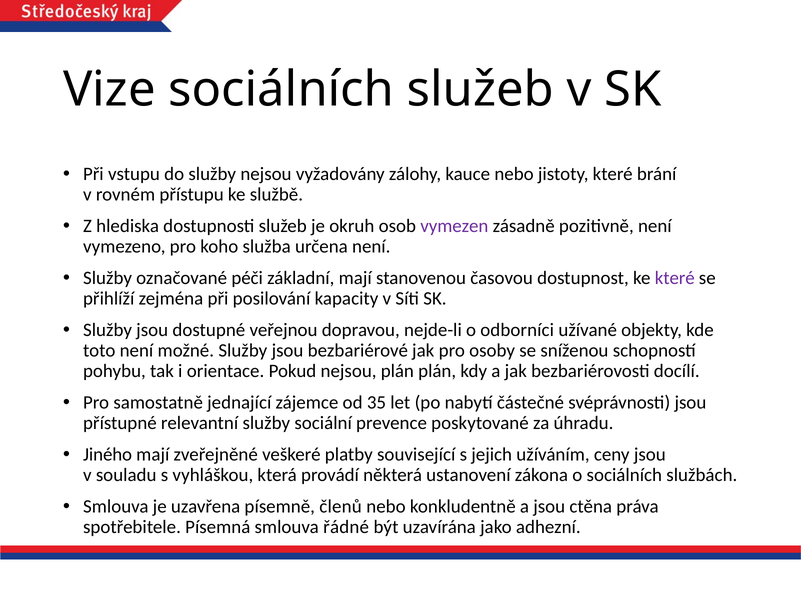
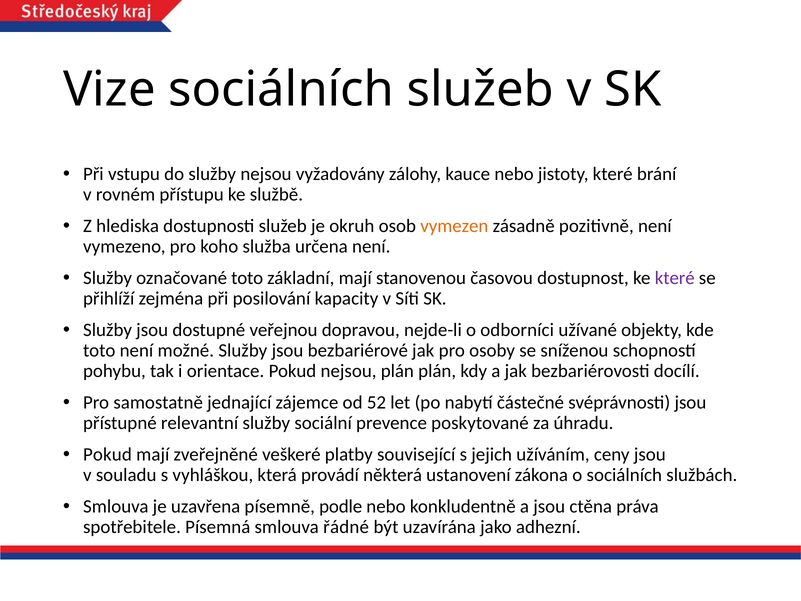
vymezen colour: purple -> orange
označované péči: péči -> toto
35: 35 -> 52
Jiného at (108, 454): Jiného -> Pokud
členů: členů -> podle
